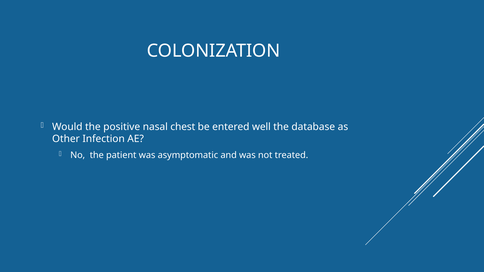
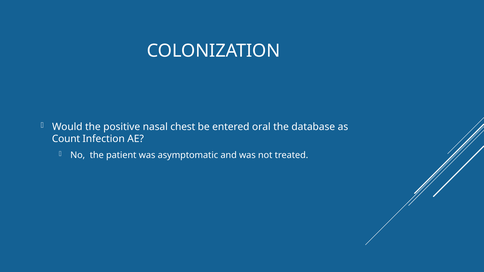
well: well -> oral
Other: Other -> Count
